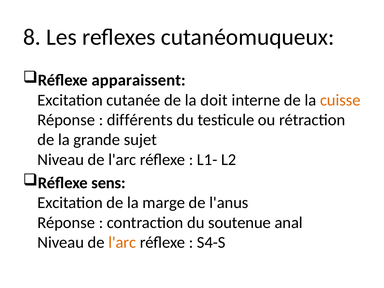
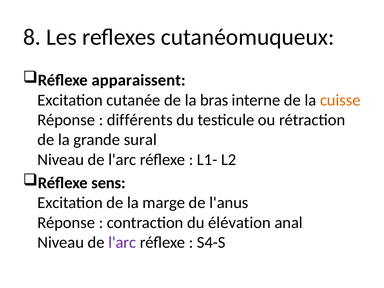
doit: doit -> bras
sujet: sujet -> sural
soutenue: soutenue -> élévation
l'arc at (122, 242) colour: orange -> purple
